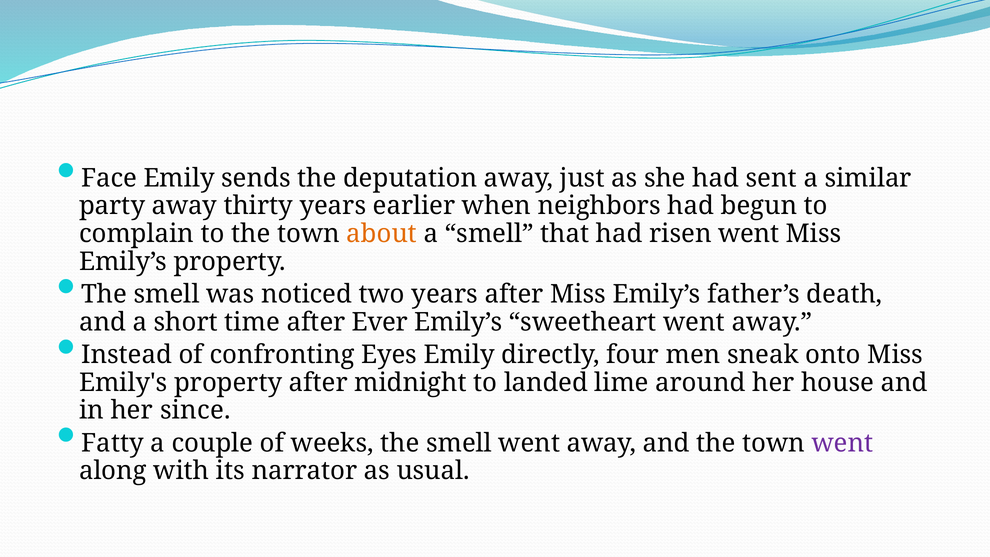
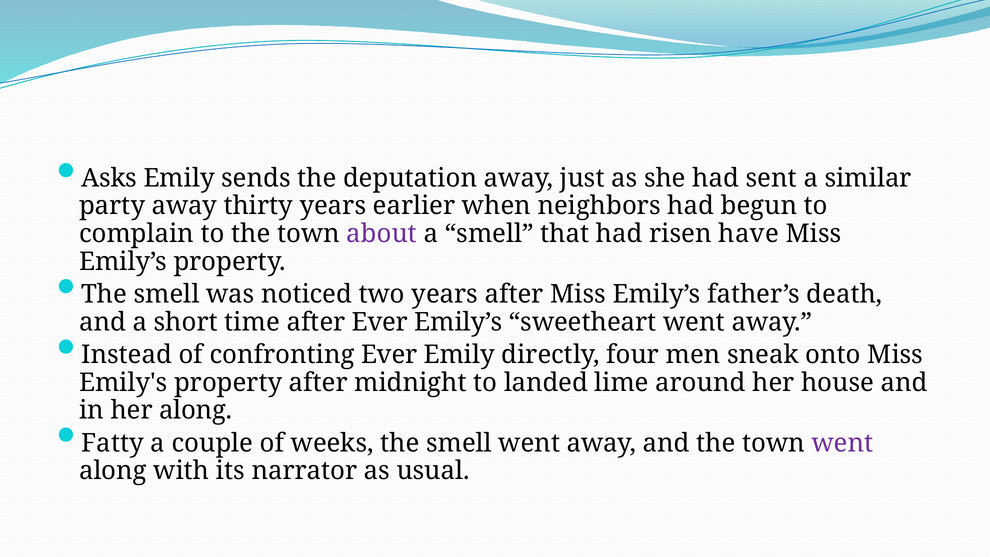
Face: Face -> Asks
about colour: orange -> purple
risen went: went -> have
confronting Eyes: Eyes -> Ever
her since: since -> along
